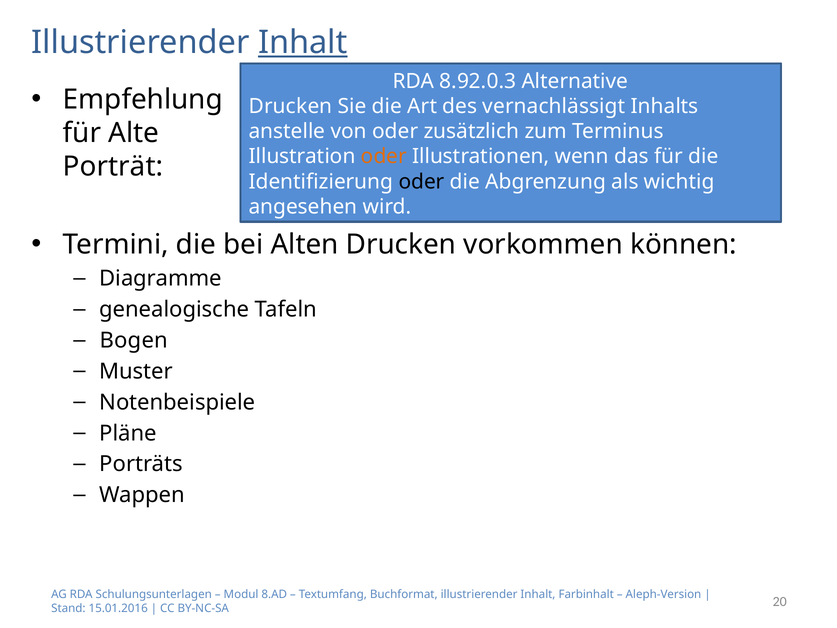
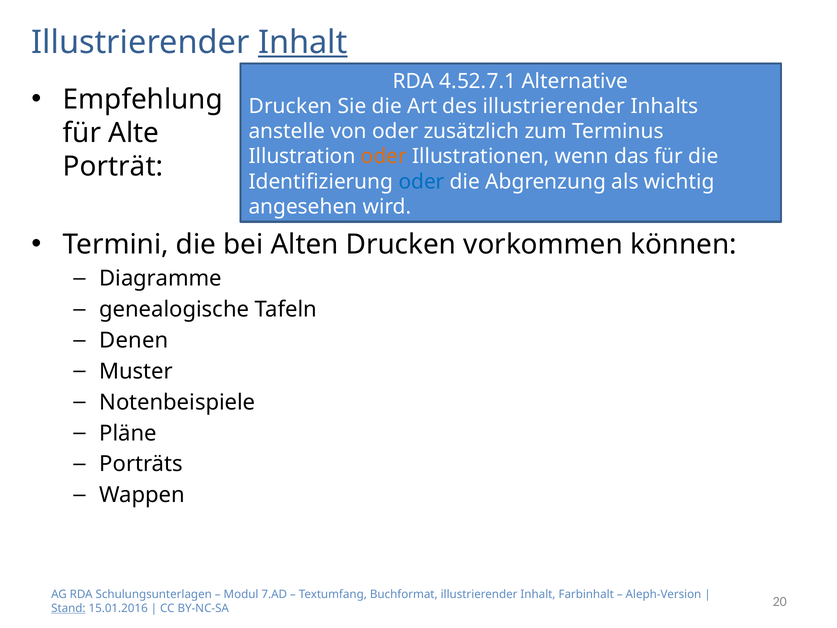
8.92.0.3: 8.92.0.3 -> 4.52.7.1
des vernachlässigt: vernachlässigt -> illustrierender
oder at (422, 182) colour: black -> blue
Bogen: Bogen -> Denen
8.AD: 8.AD -> 7.AD
Stand underline: none -> present
